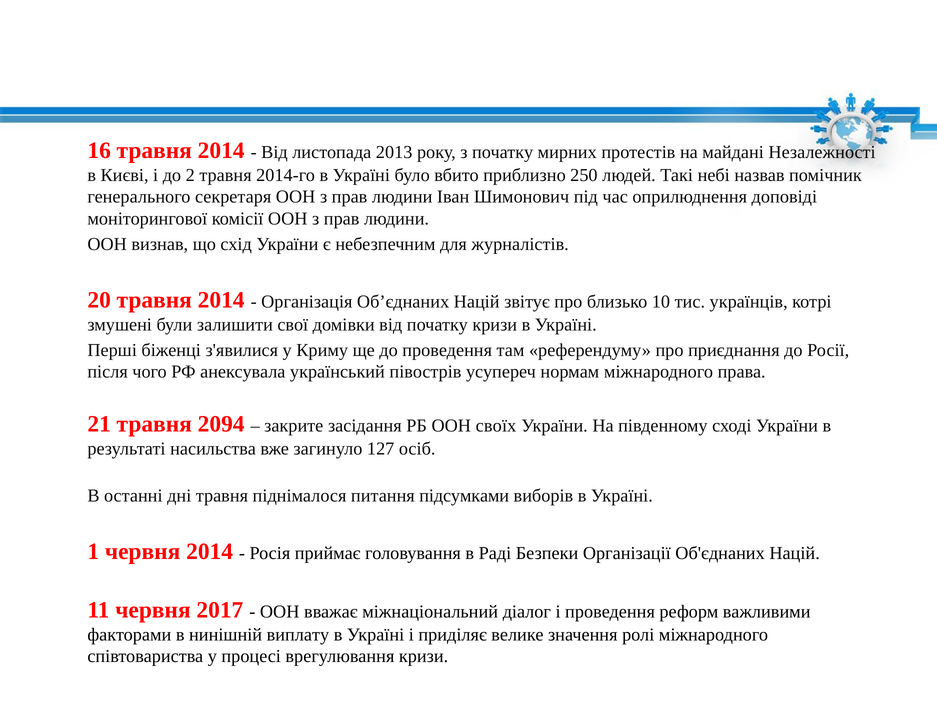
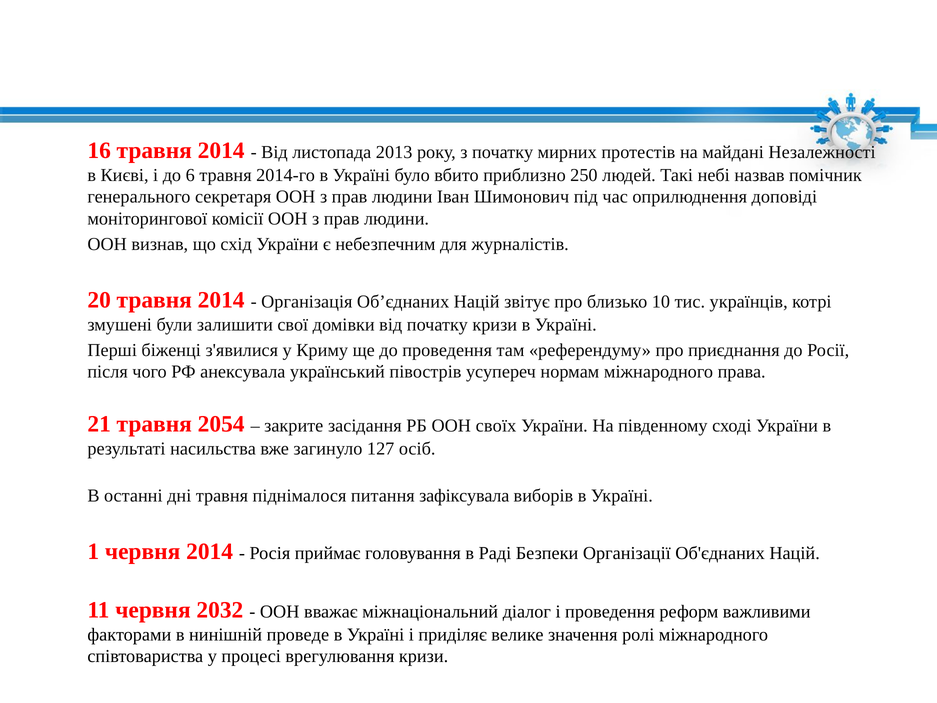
2: 2 -> 6
2094: 2094 -> 2054
підсумками: підсумками -> зафіксувала
2017: 2017 -> 2032
виплату: виплату -> проведе
